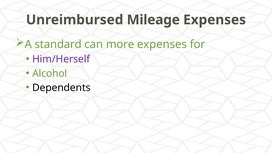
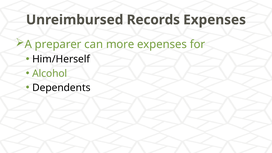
Mileage: Mileage -> Records
standard: standard -> preparer
Him/Herself colour: purple -> black
